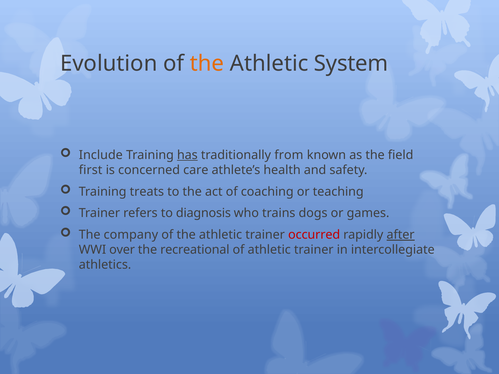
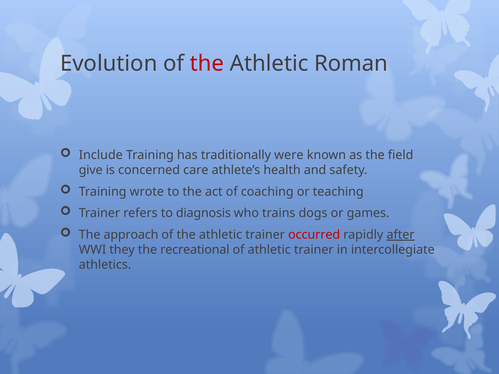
the at (207, 64) colour: orange -> red
System: System -> Roman
has underline: present -> none
from: from -> were
first: first -> give
treats: treats -> wrote
company: company -> approach
over: over -> they
